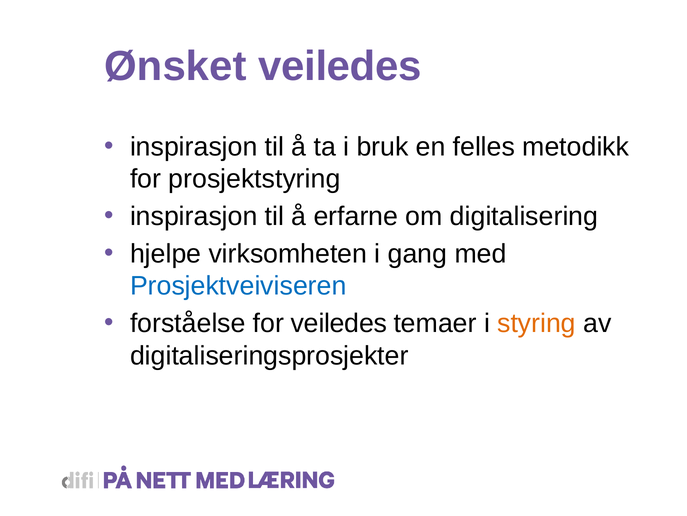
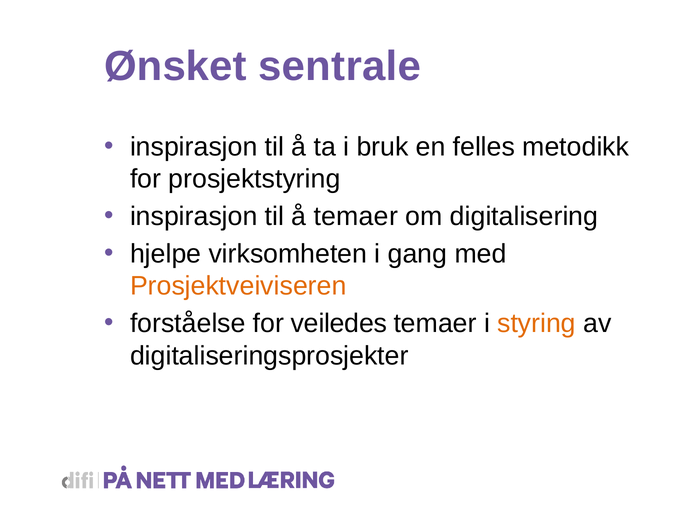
Ønsket veiledes: veiledes -> sentrale
å erfarne: erfarne -> temaer
Prosjektveiviseren colour: blue -> orange
